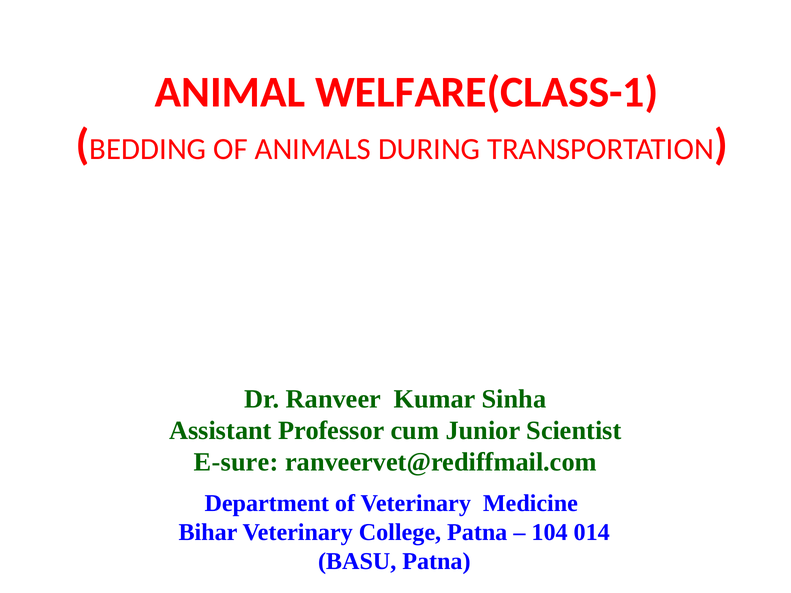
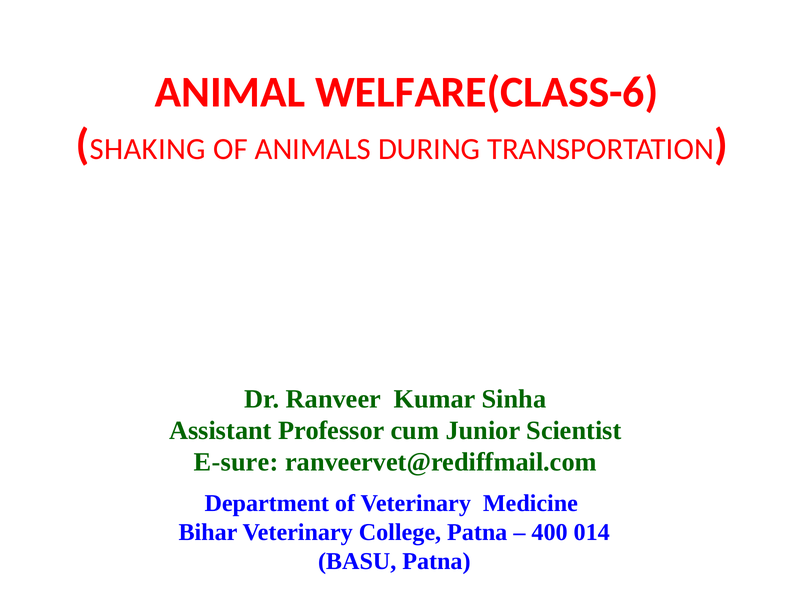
WELFARE(CLASS-1: WELFARE(CLASS-1 -> WELFARE(CLASS-6
BEDDING: BEDDING -> SHAKING
104: 104 -> 400
